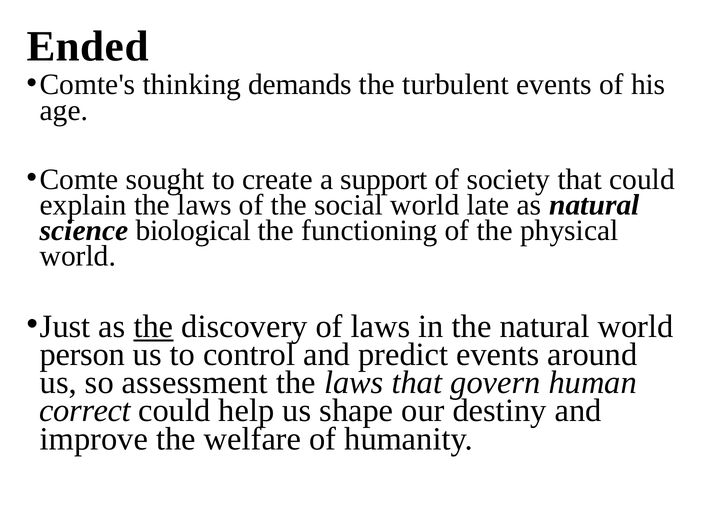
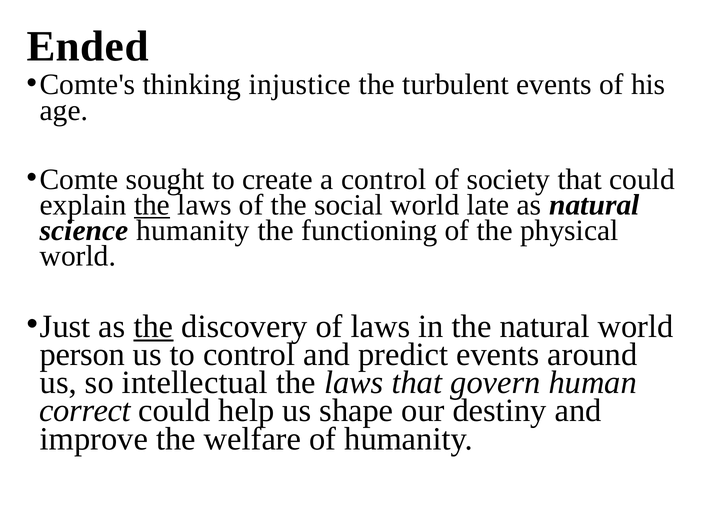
demands: demands -> injustice
a support: support -> control
the at (152, 205) underline: none -> present
science biological: biological -> humanity
assessment: assessment -> intellectual
